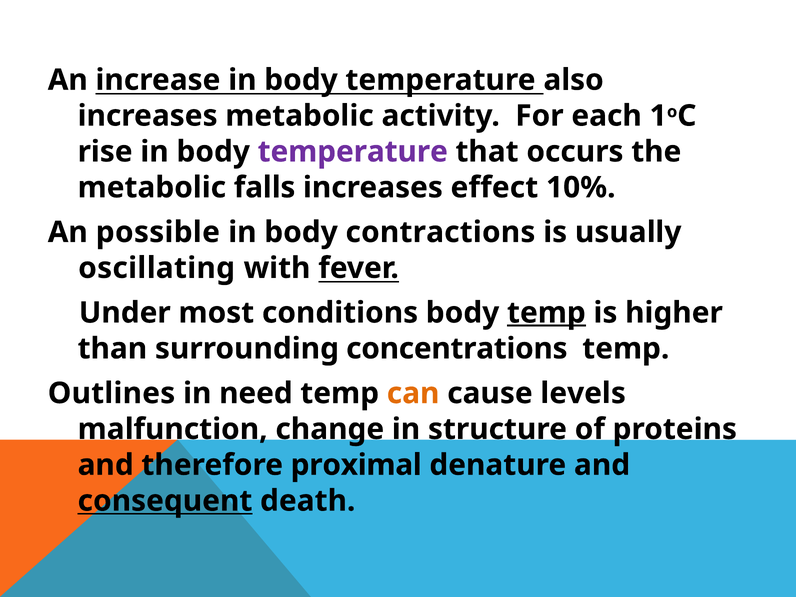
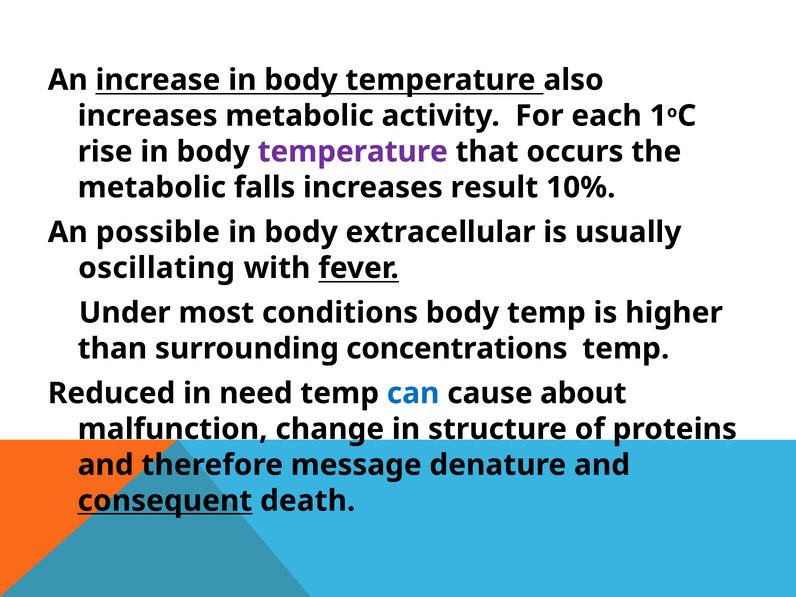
effect: effect -> result
contractions: contractions -> extracellular
temp at (546, 313) underline: present -> none
Outlines: Outlines -> Reduced
can colour: orange -> blue
levels: levels -> about
proximal: proximal -> message
